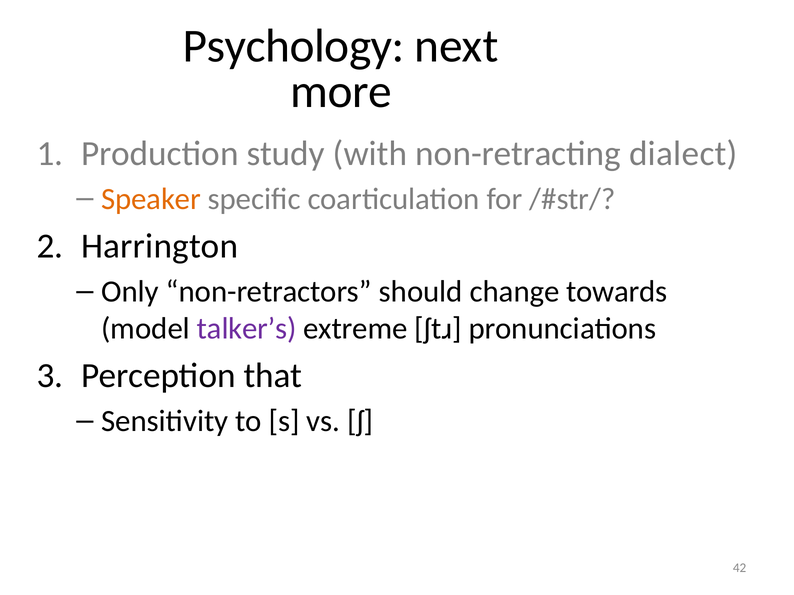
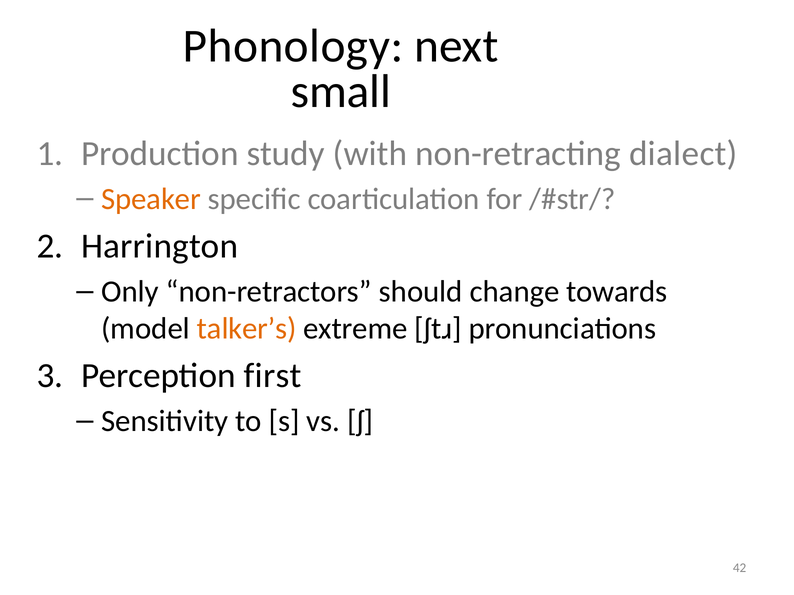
Psychology: Psychology -> Phonology
more: more -> small
talker’s colour: purple -> orange
that: that -> first
